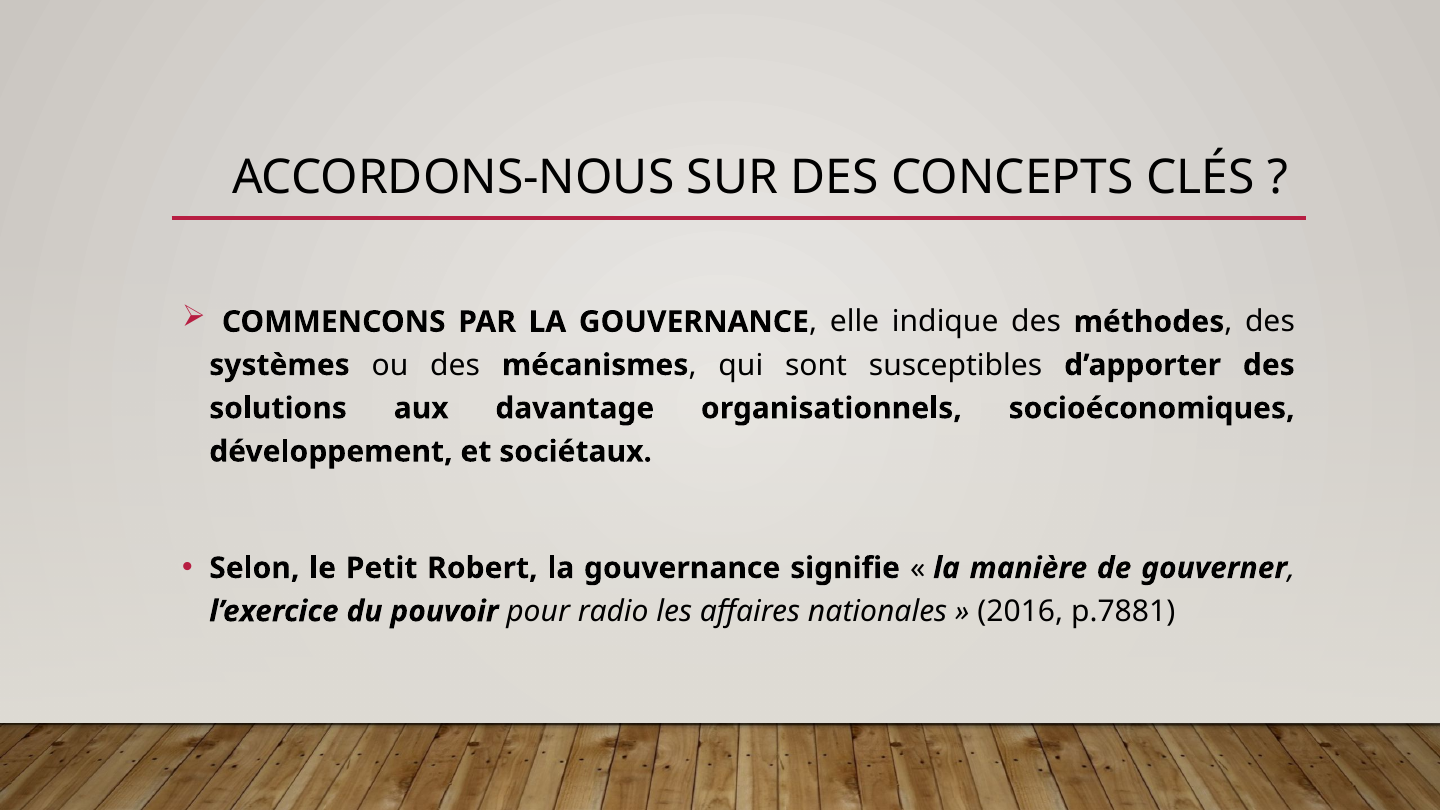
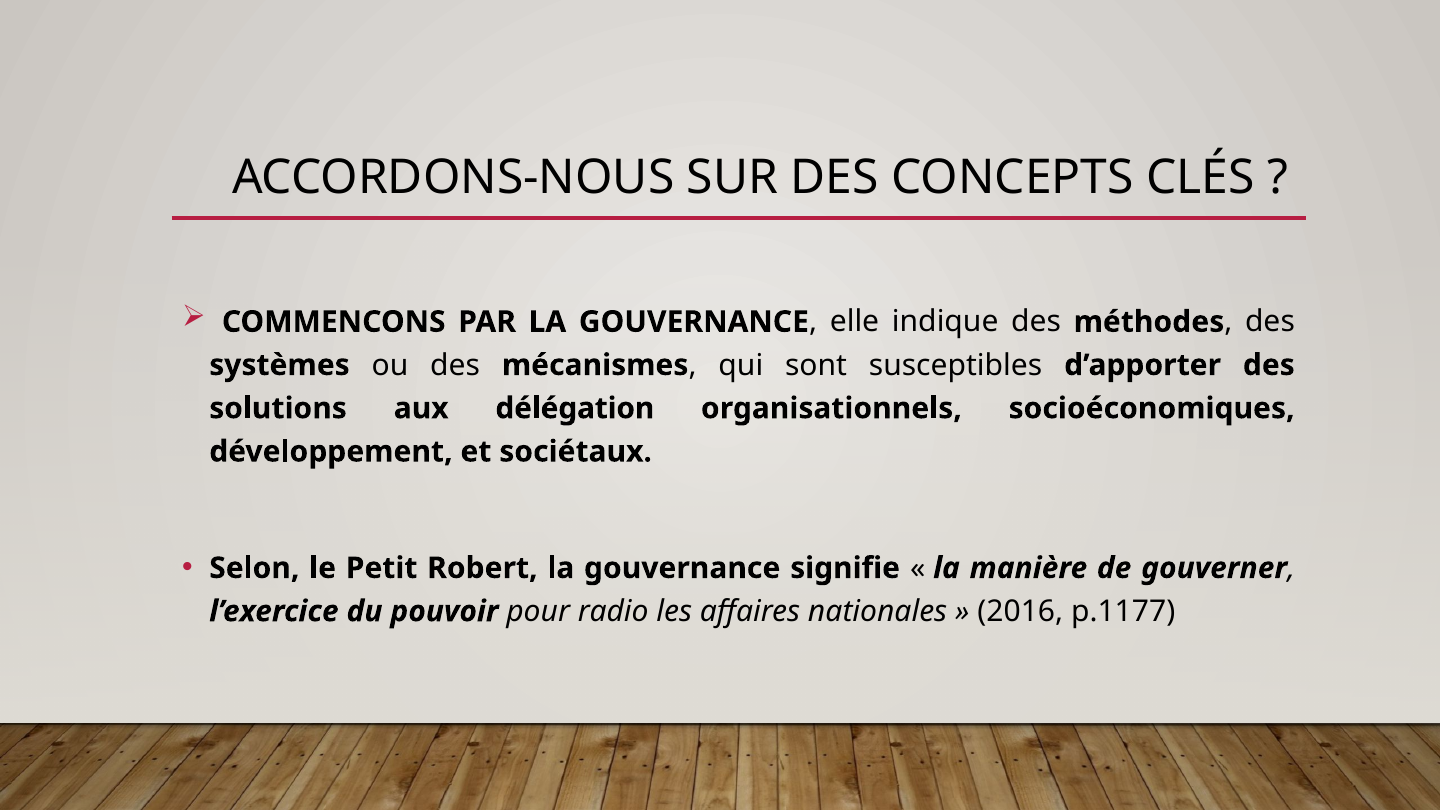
davantage: davantage -> délégation
p.7881: p.7881 -> p.1177
